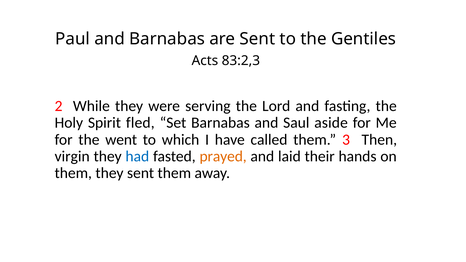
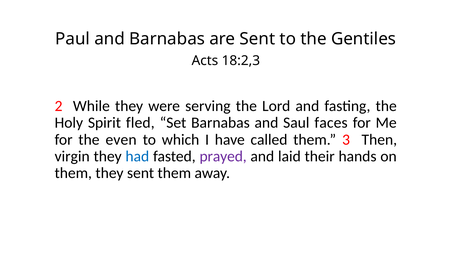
83:2,3: 83:2,3 -> 18:2,3
aside: aside -> faces
went: went -> even
prayed colour: orange -> purple
